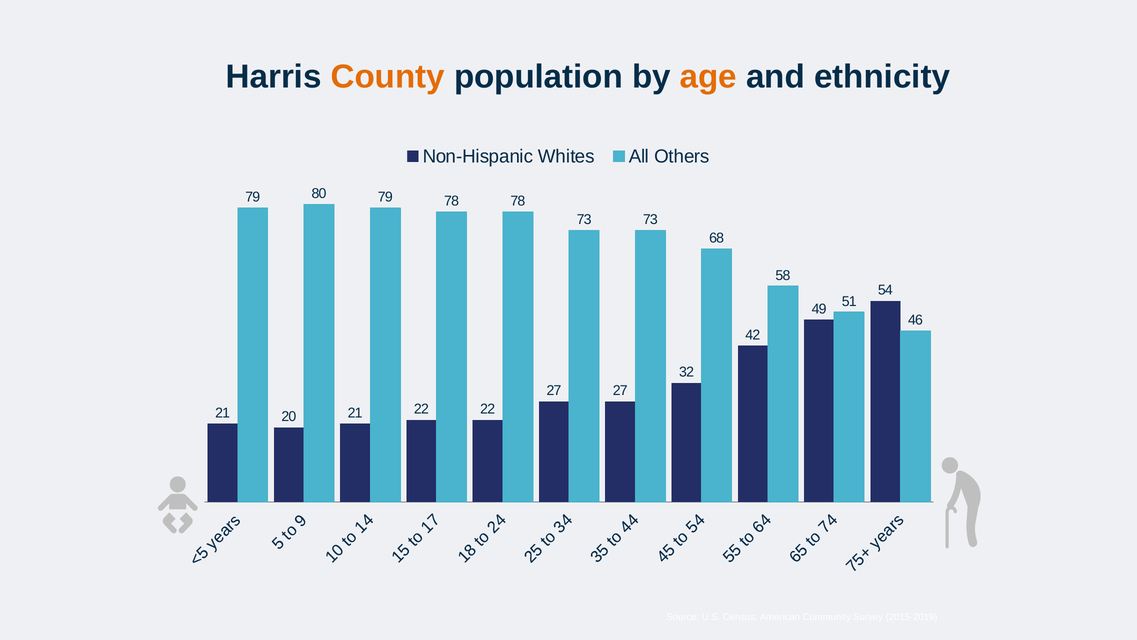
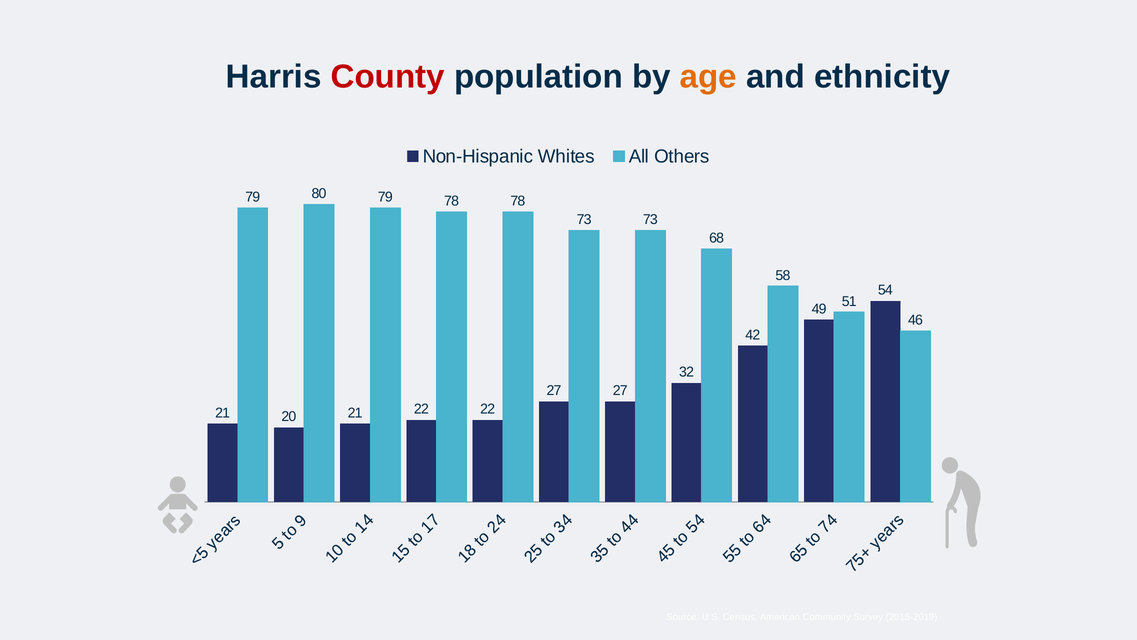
County colour: orange -> red
